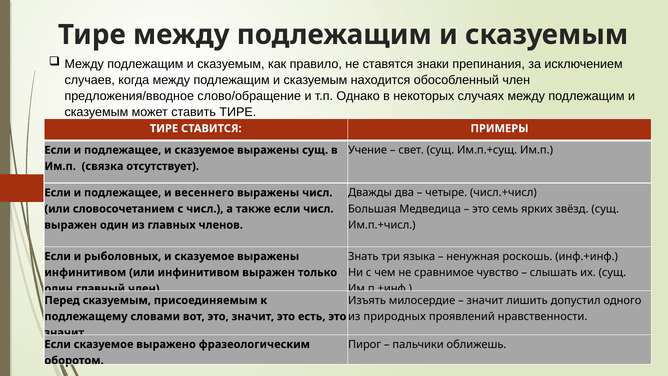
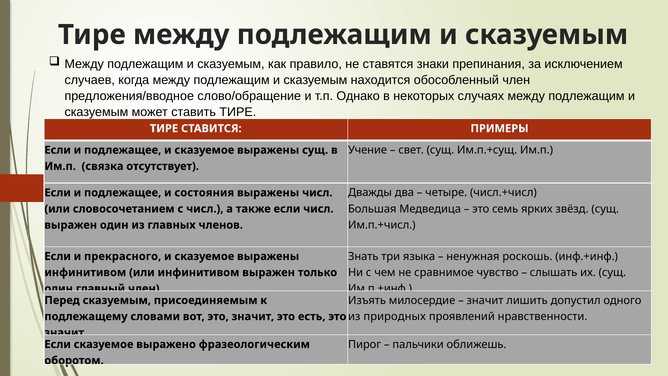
весеннего: весеннего -> состояния
рыболовных: рыболовных -> прекрасного
